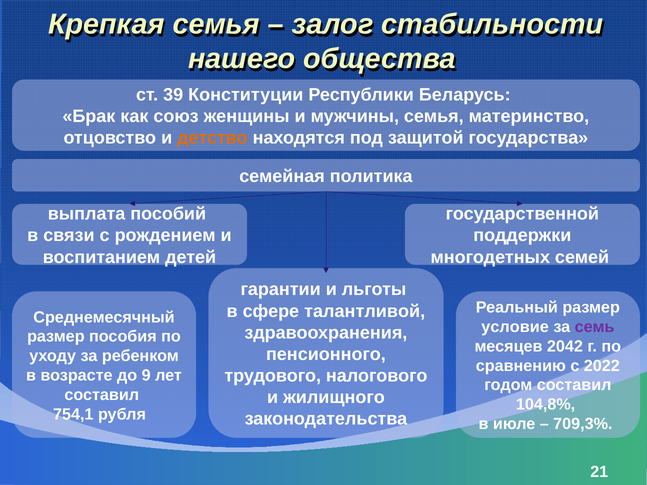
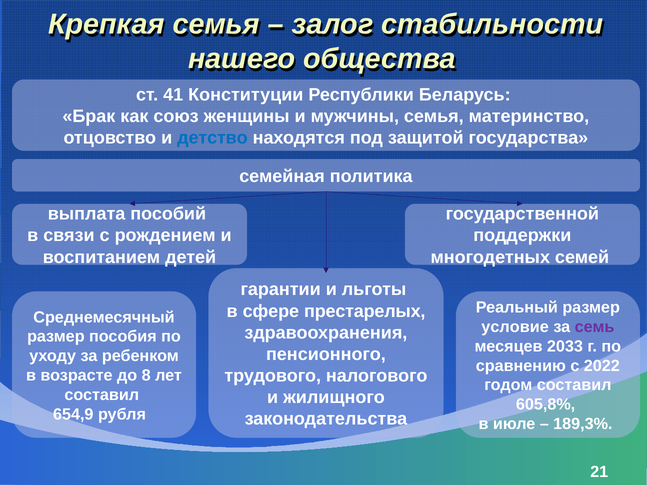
39: 39 -> 41
детство colour: orange -> blue
талантливой: талантливой -> престарелых
2042: 2042 -> 2033
9: 9 -> 8
104,8%: 104,8% -> 605,8%
754,1: 754,1 -> 654,9
709,3%: 709,3% -> 189,3%
